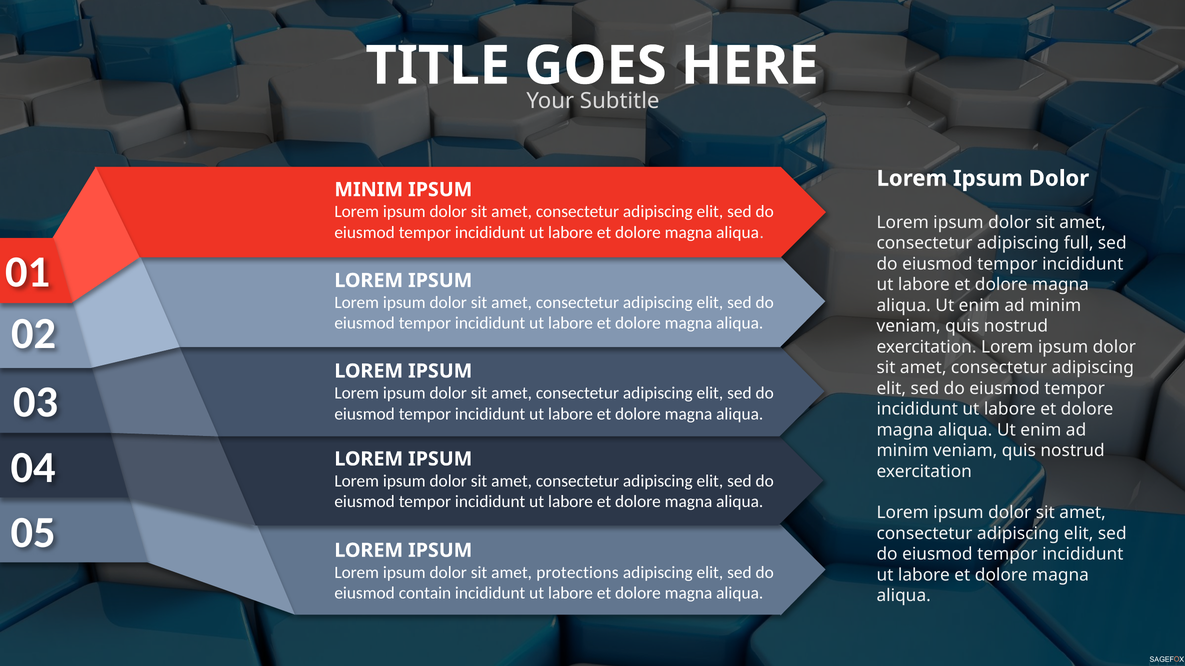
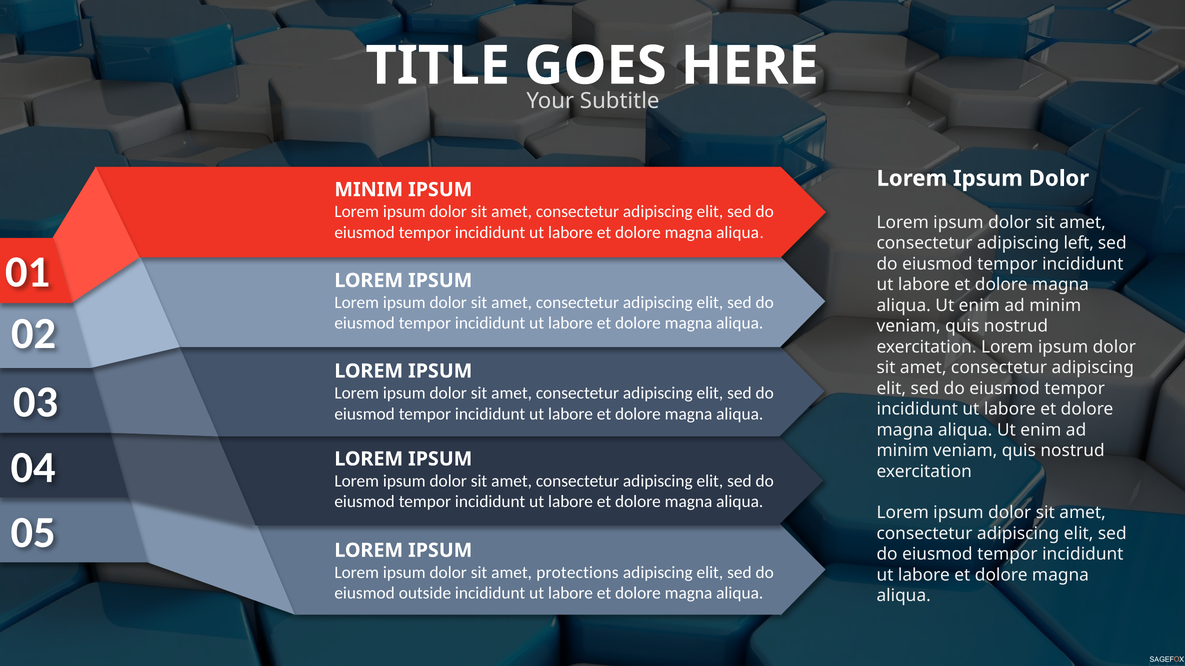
full: full -> left
contain: contain -> outside
